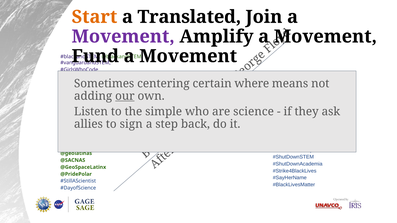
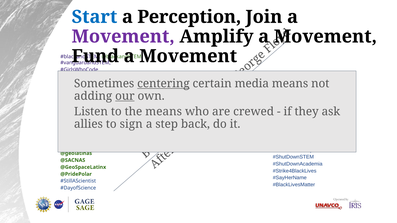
Start colour: orange -> blue
Translated: Translated -> Perception
centering underline: none -> present
where: where -> media
the simple: simple -> means
science: science -> crewed
